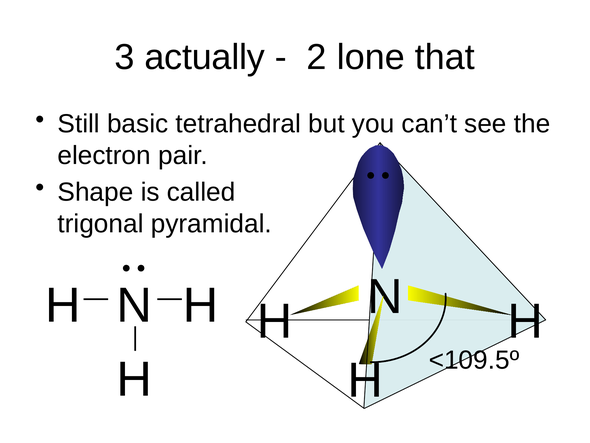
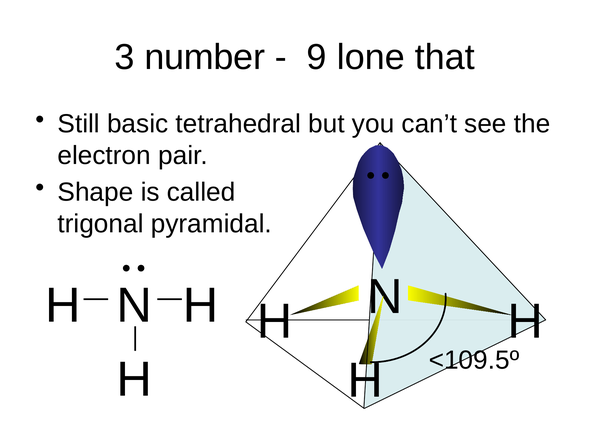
actually: actually -> number
2: 2 -> 9
